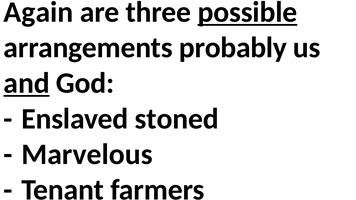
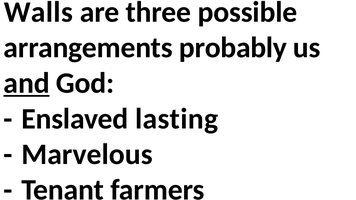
Again: Again -> Walls
possible underline: present -> none
stoned: stoned -> lasting
